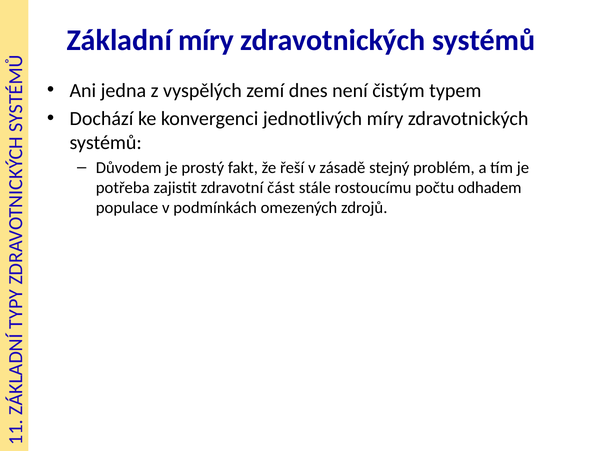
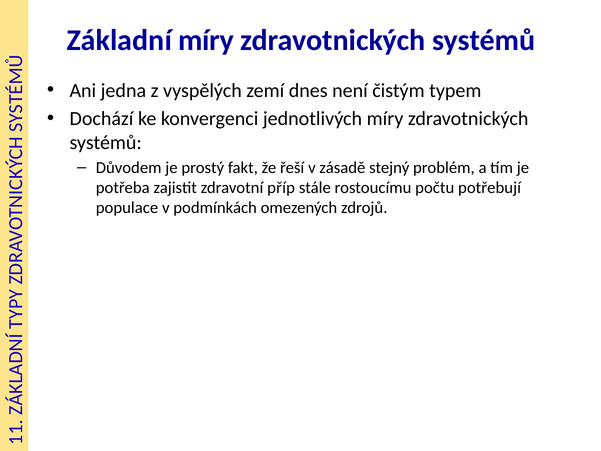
část: část -> příp
odhadem: odhadem -> potřebují
